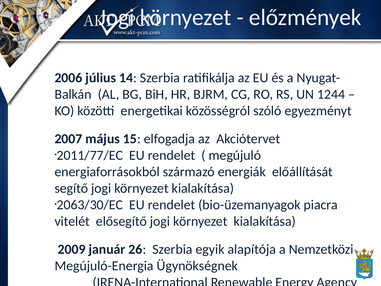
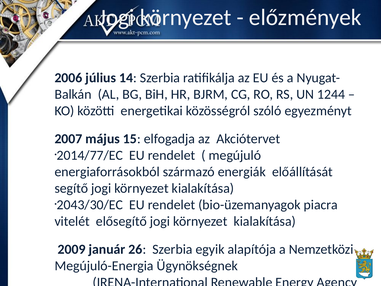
2011/77/EC: 2011/77/EC -> 2014/77/EC
2063/30/EC: 2063/30/EC -> 2043/30/EC
